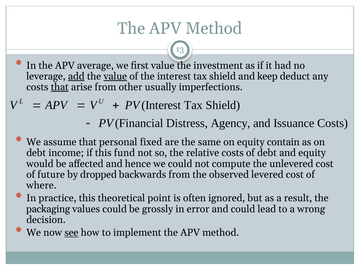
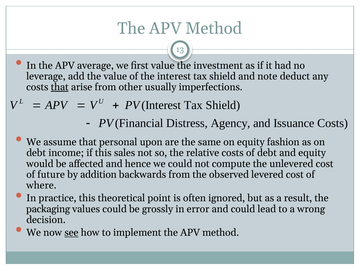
add underline: present -> none
value at (115, 76) underline: present -> none
keep: keep -> note
fixed: fixed -> upon
contain: contain -> fashion
fund: fund -> sales
dropped: dropped -> addition
